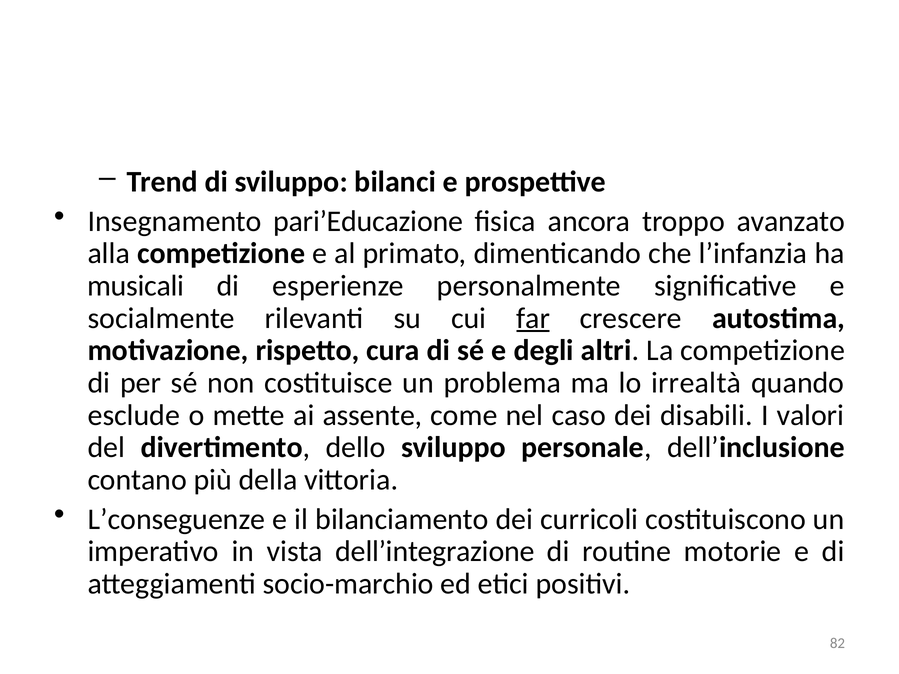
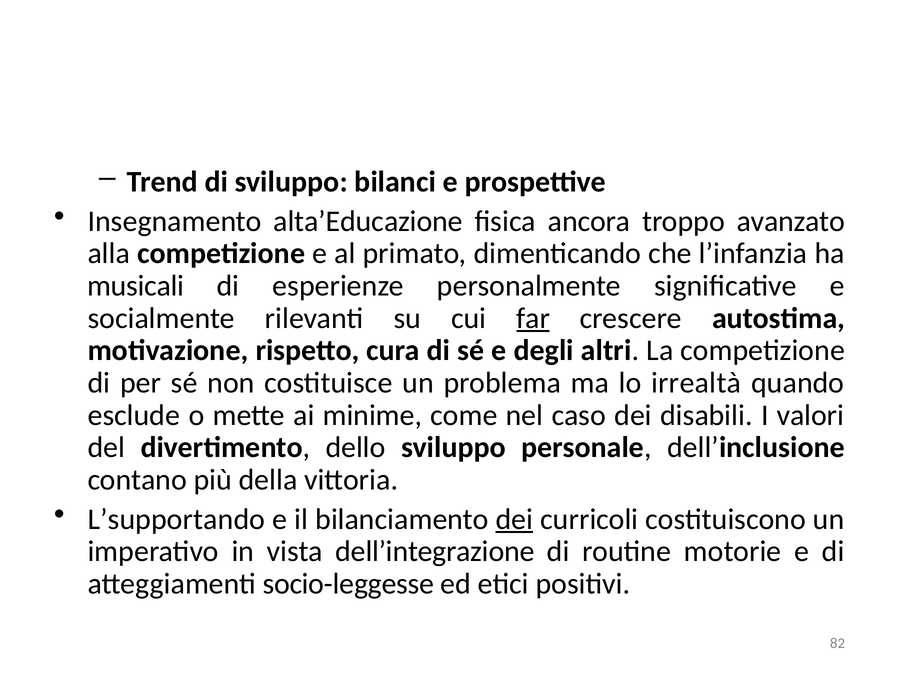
pari’Educazione: pari’Educazione -> alta’Educazione
assente: assente -> minime
L’conseguenze: L’conseguenze -> L’supportando
dei at (514, 519) underline: none -> present
socio-marchio: socio-marchio -> socio-leggesse
